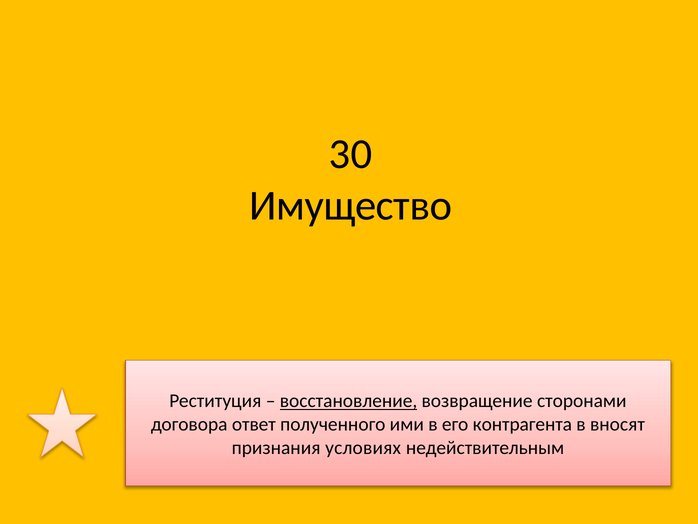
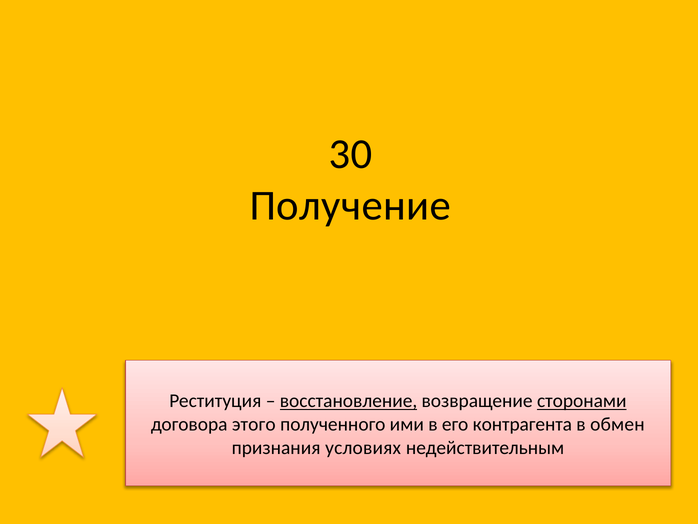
Имущество: Имущество -> Получение
сторонами underline: none -> present
ответ: ответ -> этого
вносят: вносят -> обмен
